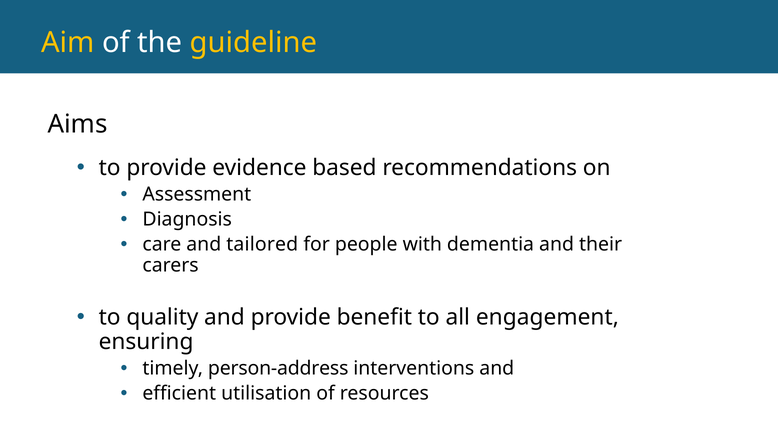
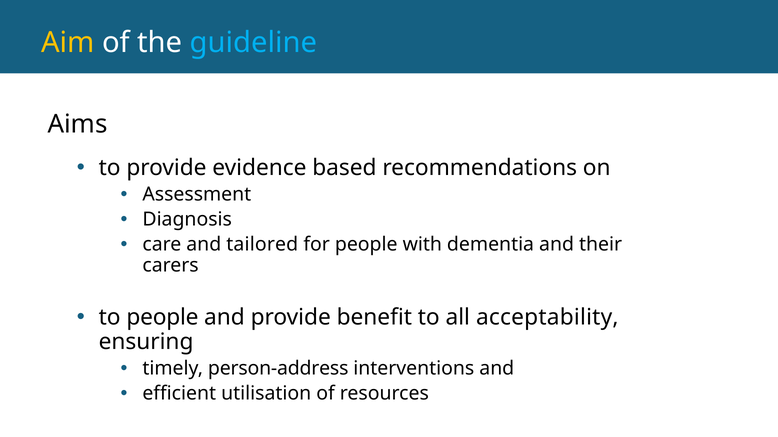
guideline colour: yellow -> light blue
to quality: quality -> people
engagement: engagement -> acceptability
